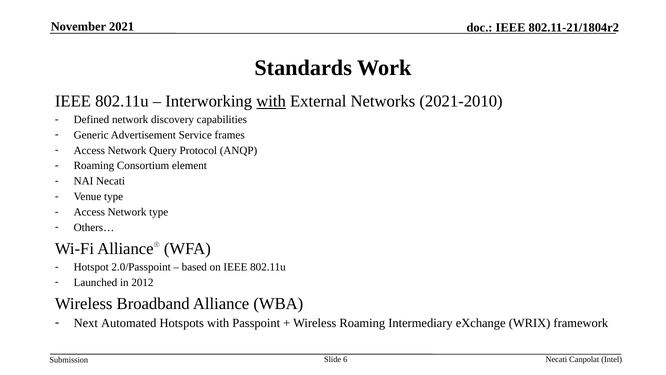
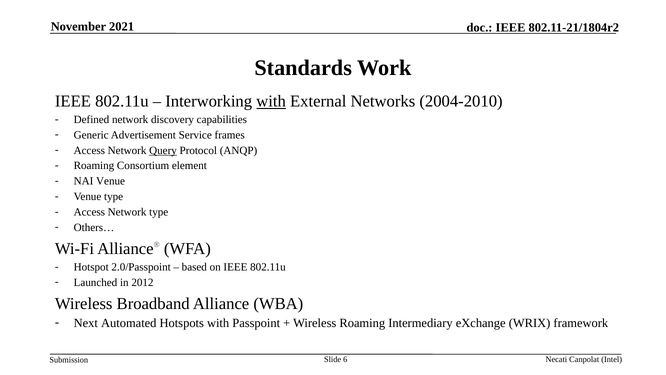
2021-2010: 2021-2010 -> 2004-2010
Query underline: none -> present
NAI Necati: Necati -> Venue
